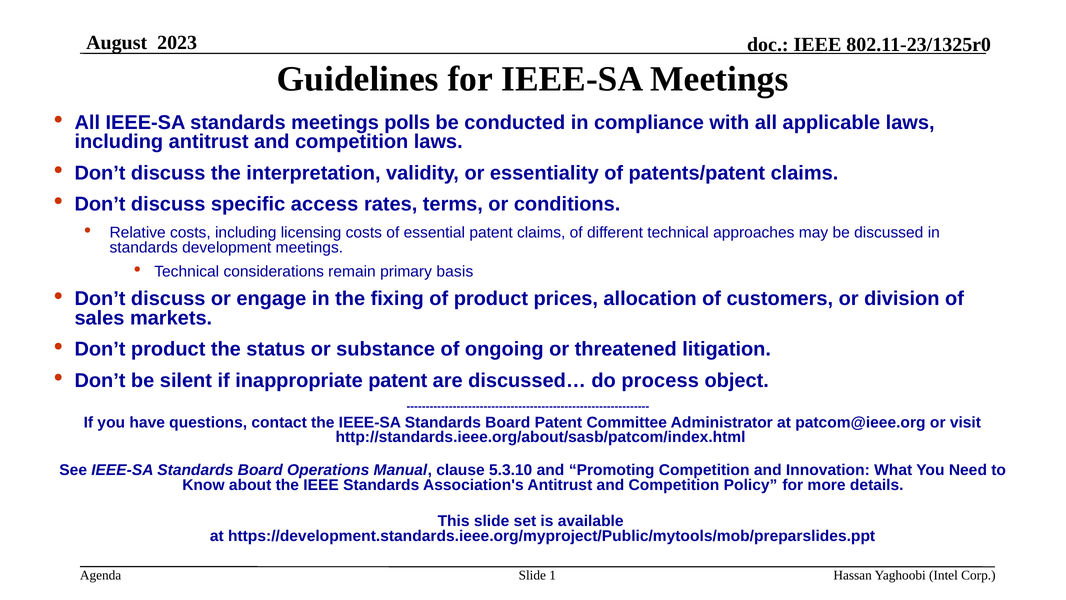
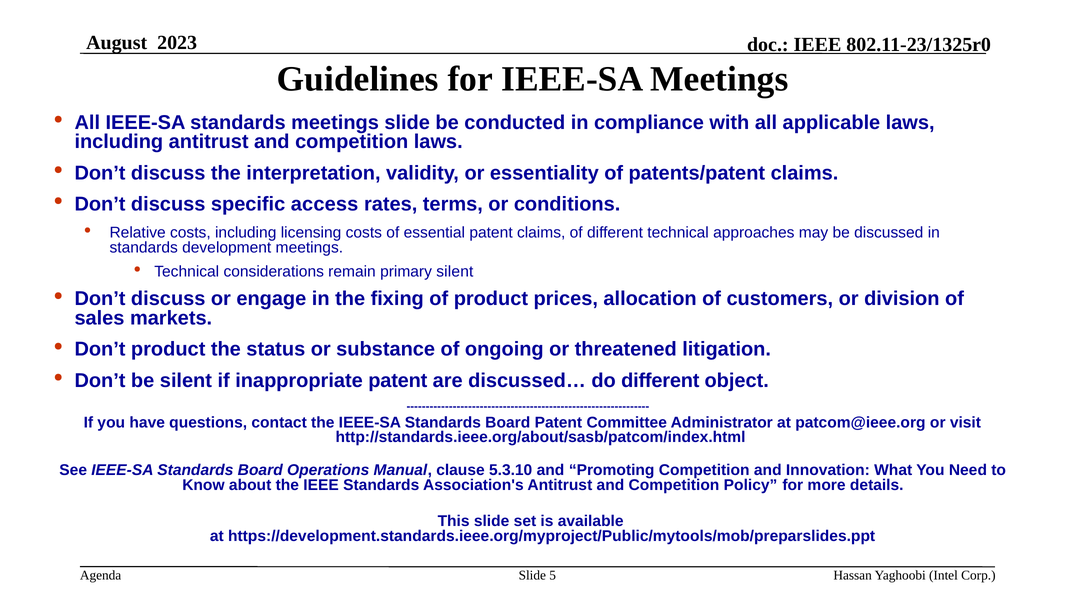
meetings polls: polls -> slide
primary basis: basis -> silent
do process: process -> different
1: 1 -> 5
